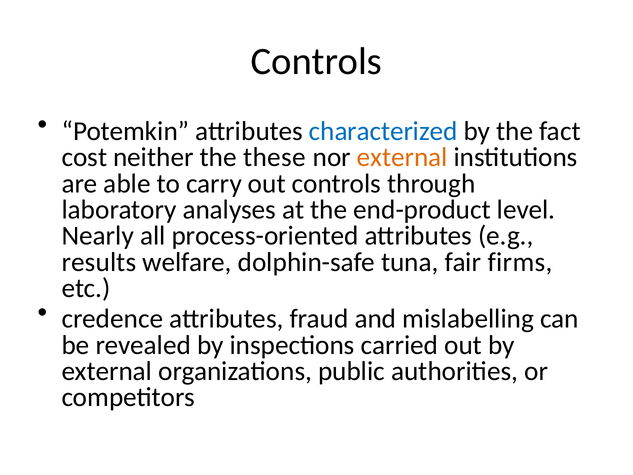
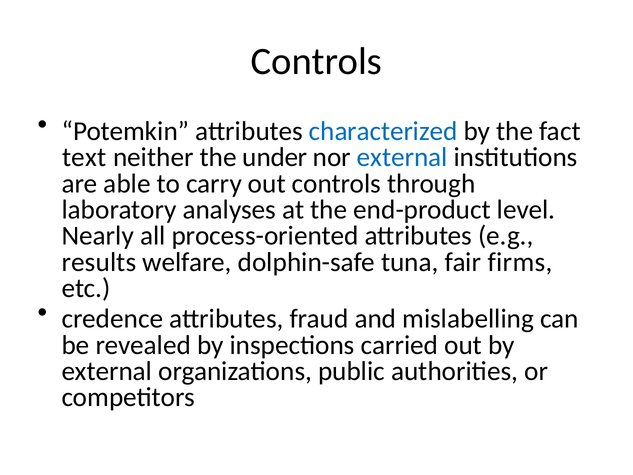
cost: cost -> text
these: these -> under
external at (402, 157) colour: orange -> blue
